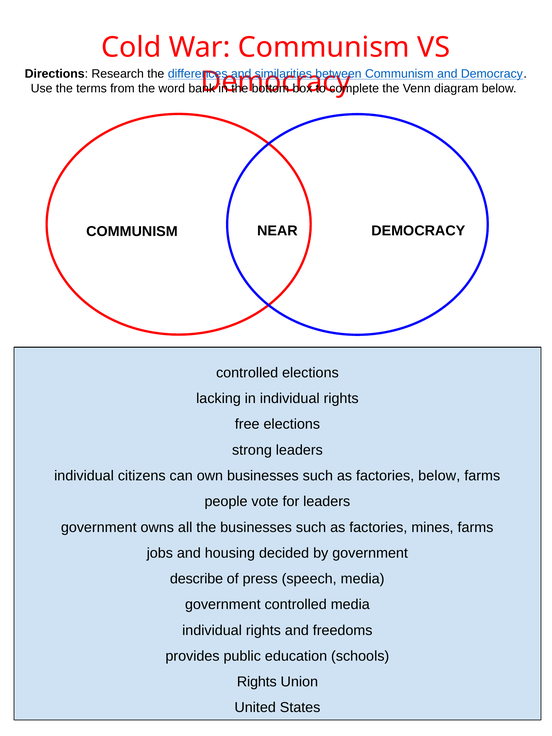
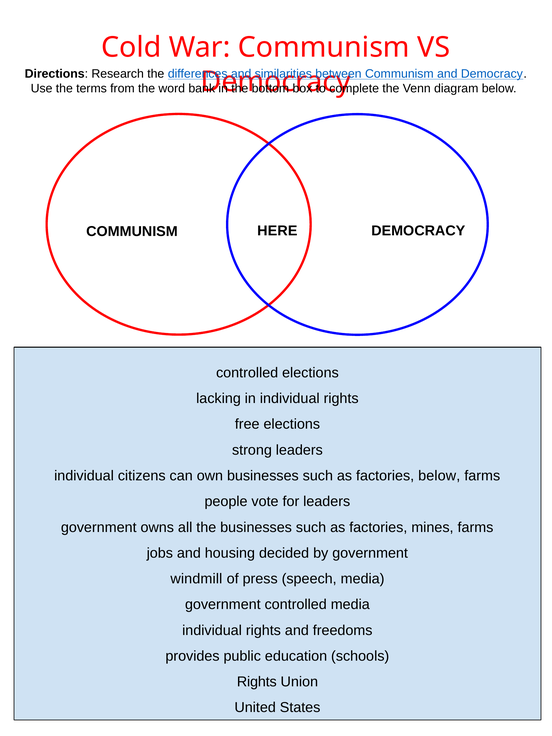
NEAR: NEAR -> HERE
describe: describe -> windmill
